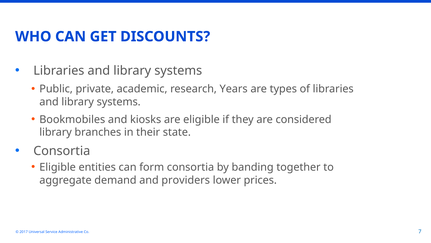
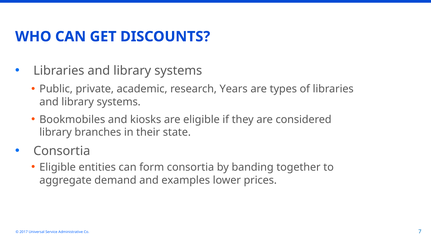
providers: providers -> examples
